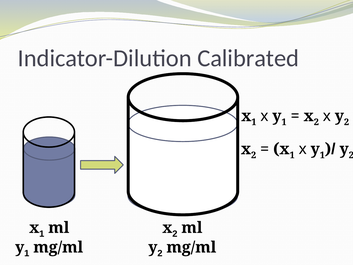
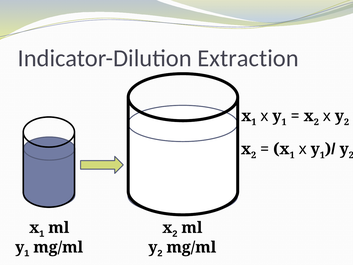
Calibrated: Calibrated -> Extraction
